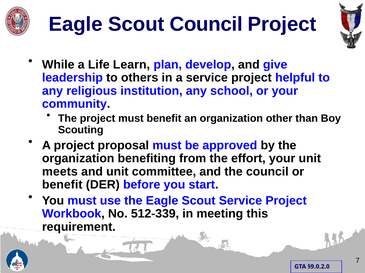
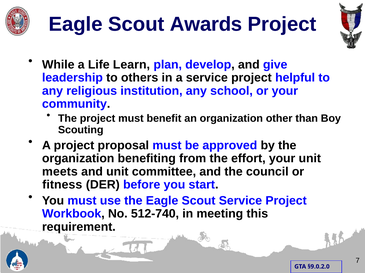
Scout Council: Council -> Awards
benefit at (62, 185): benefit -> fitness
512-339: 512-339 -> 512-740
